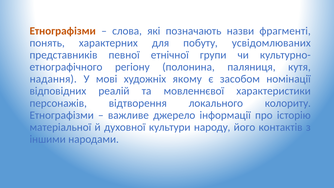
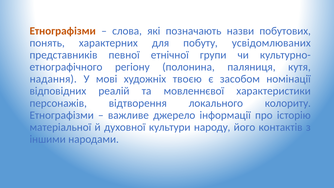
фрагменті: фрагменті -> побутових
якому: якому -> твоєю
